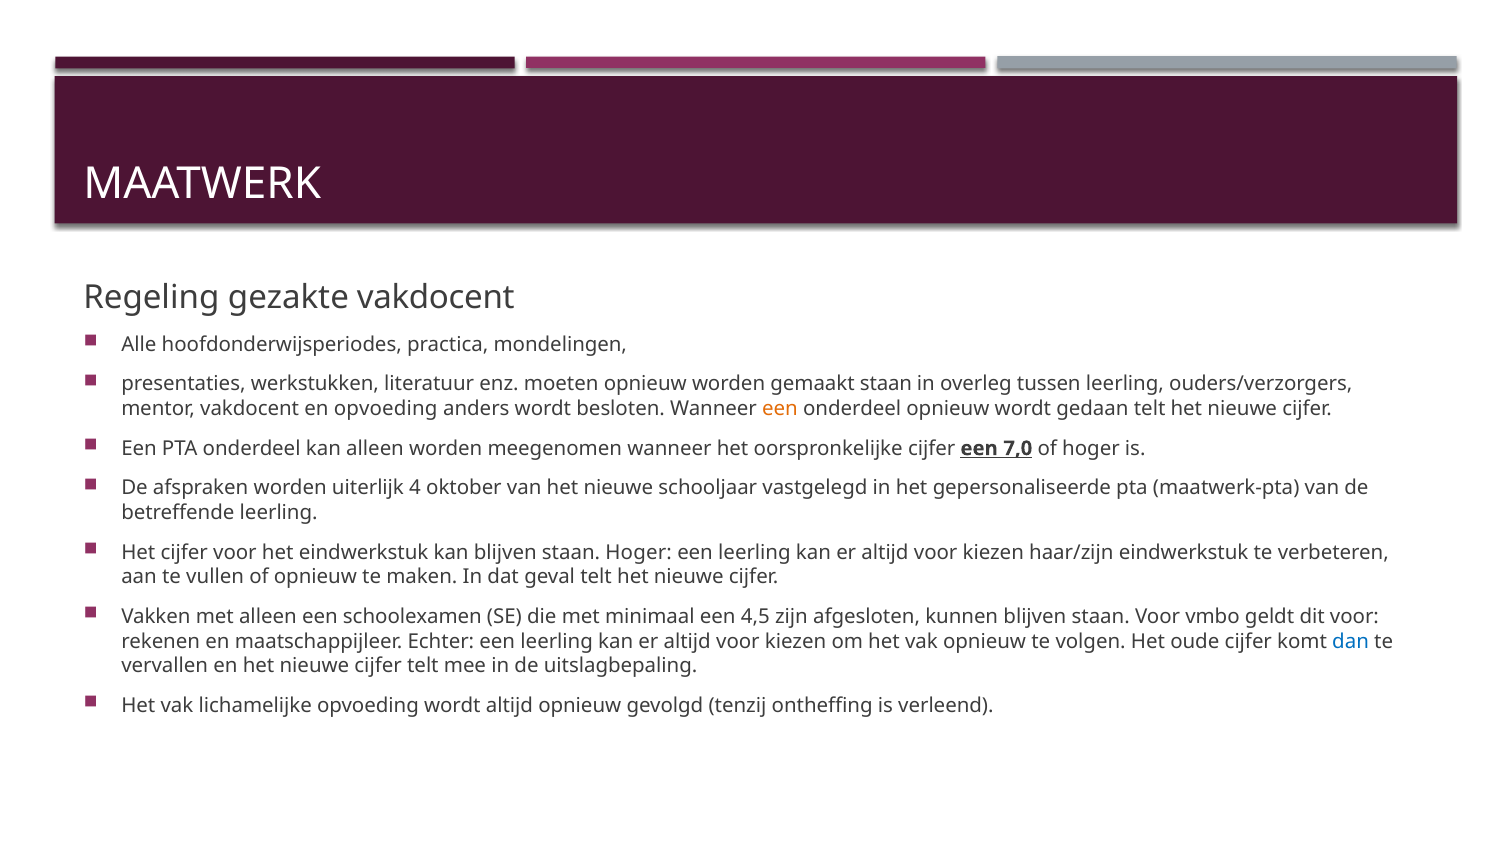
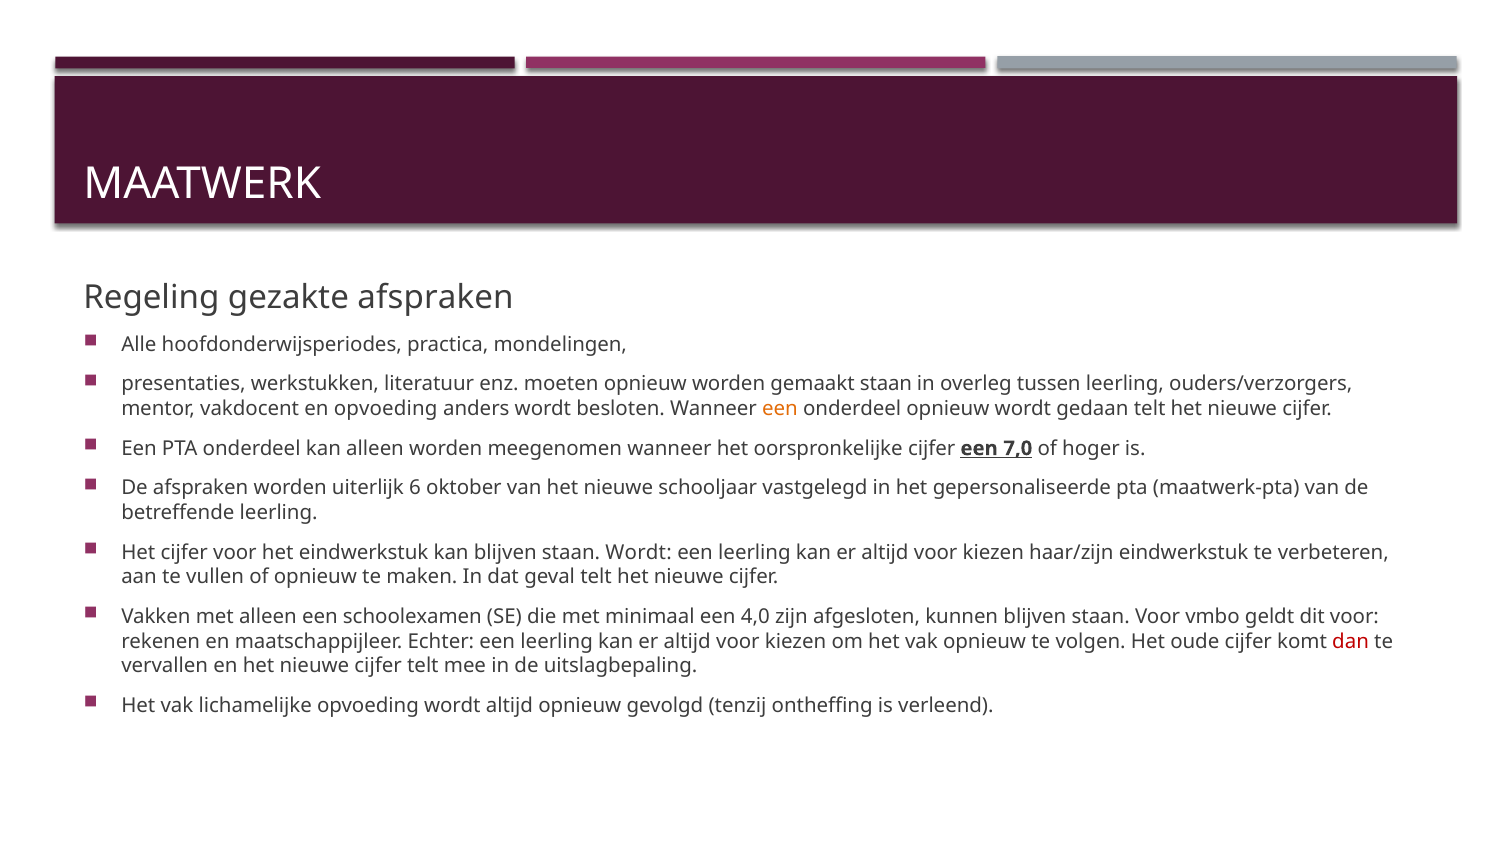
gezakte vakdocent: vakdocent -> afspraken
4: 4 -> 6
staan Hoger: Hoger -> Wordt
4,5: 4,5 -> 4,0
dan colour: blue -> red
